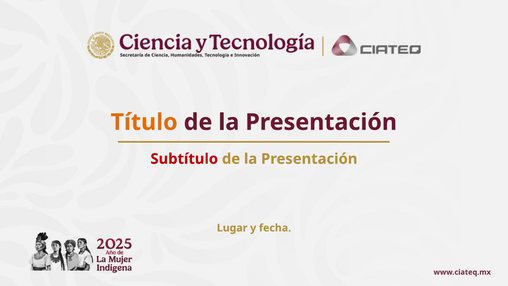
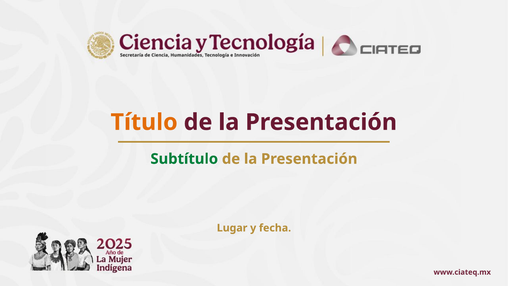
Subtítulo colour: red -> green
